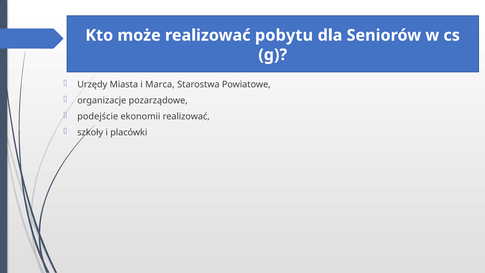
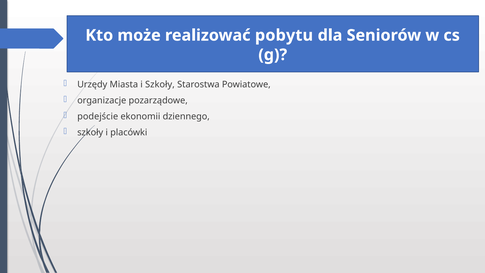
i Marca: Marca -> Szkoły
ekonomii realizować: realizować -> dziennego
